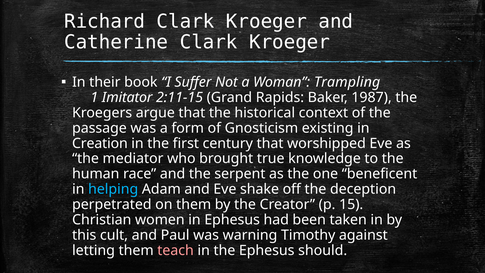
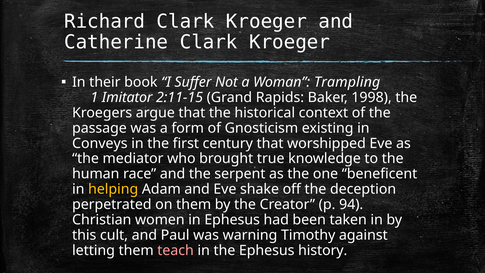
1987: 1987 -> 1998
Creation: Creation -> Conveys
helping colour: light blue -> yellow
15: 15 -> 94
should: should -> history
